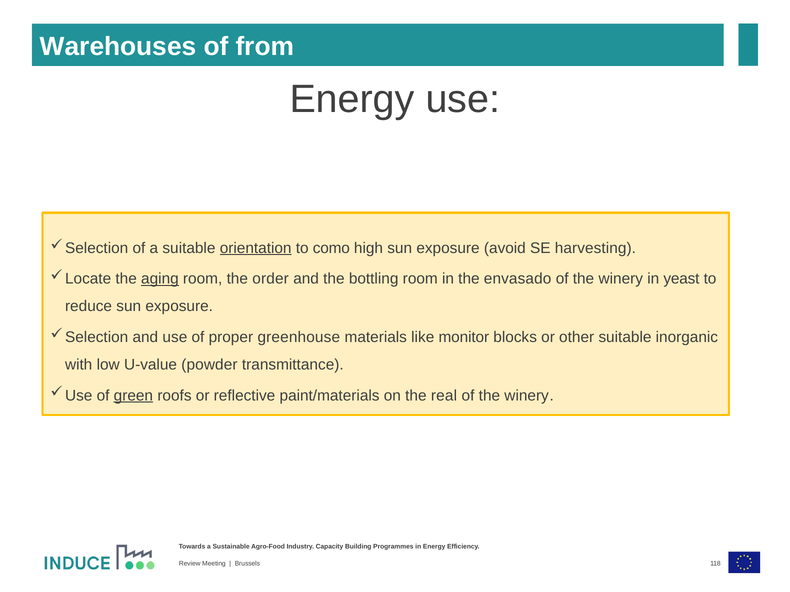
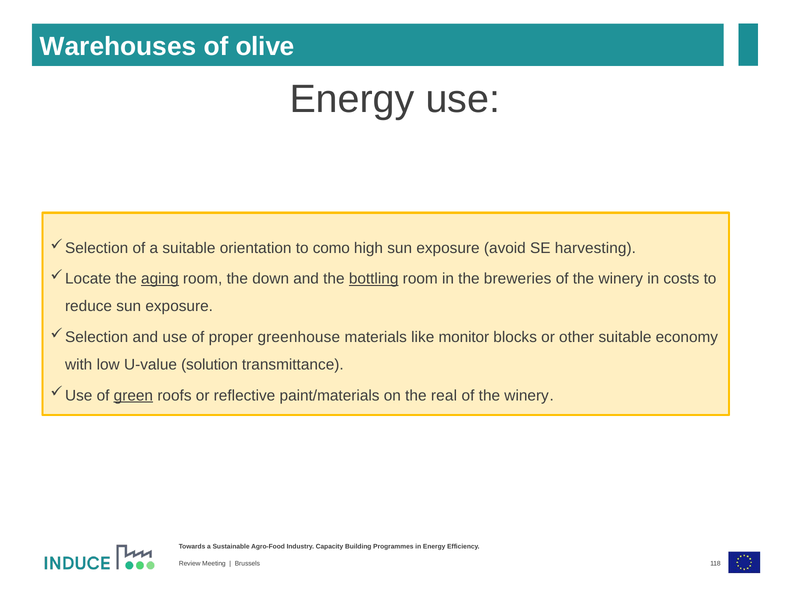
from: from -> olive
orientation underline: present -> none
order: order -> down
bottling underline: none -> present
envasado: envasado -> breweries
yeast: yeast -> costs
inorganic: inorganic -> economy
powder: powder -> solution
